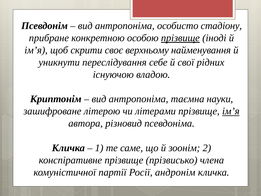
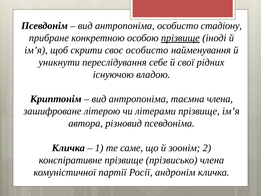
своє верхньому: верхньому -> особисто
таємна науки: науки -> члена
ім’я at (231, 111) underline: present -> none
